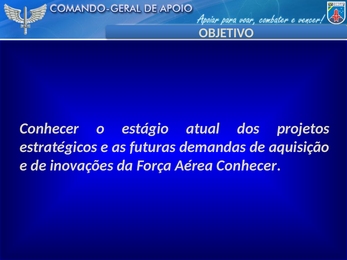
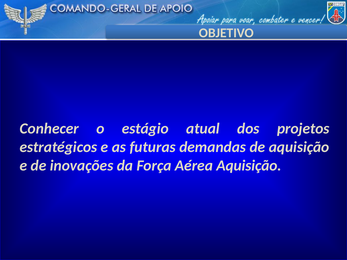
Aérea Conhecer: Conhecer -> Aquisição
